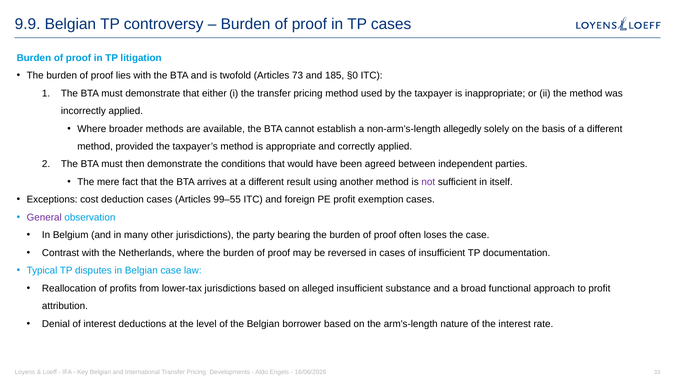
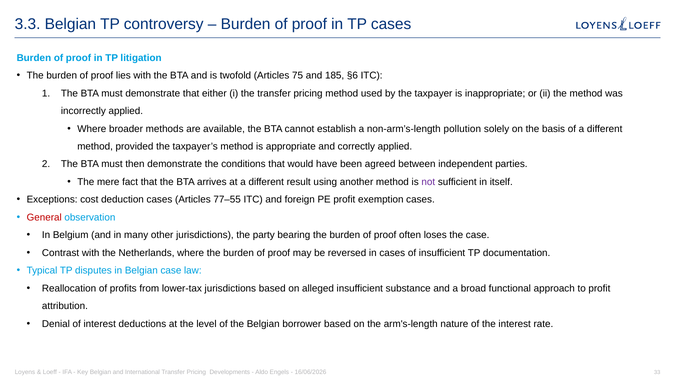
9.9: 9.9 -> 3.3
73: 73 -> 75
§0: §0 -> §6
allegedly: allegedly -> pollution
99–55: 99–55 -> 77–55
General colour: purple -> red
